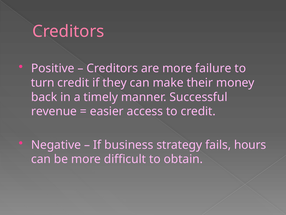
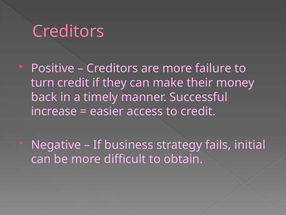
revenue: revenue -> increase
hours: hours -> initial
